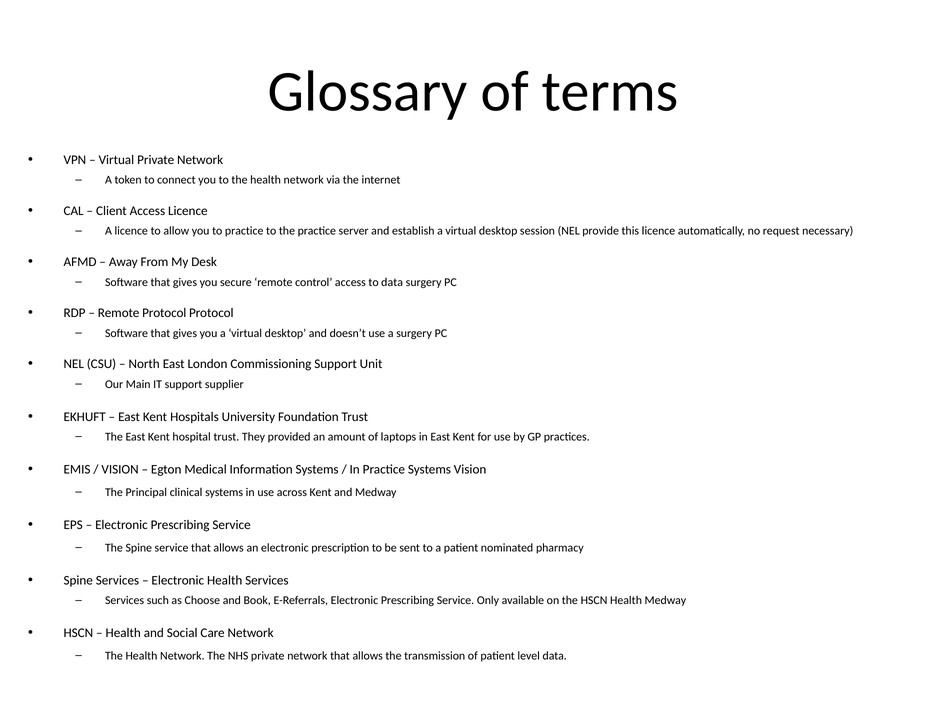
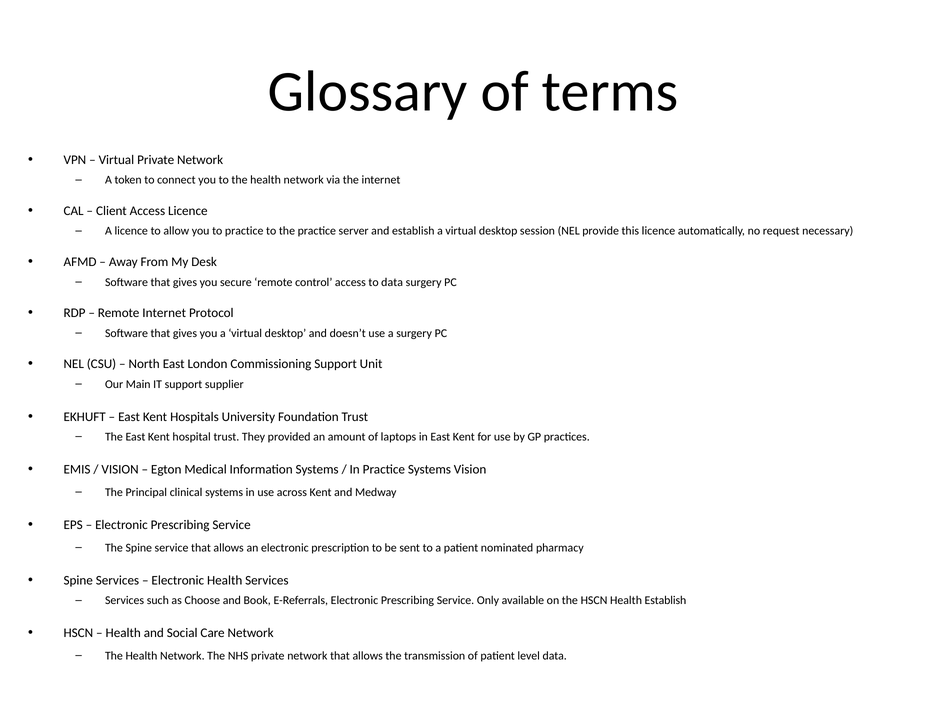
Remote Protocol: Protocol -> Internet
Health Medway: Medway -> Establish
